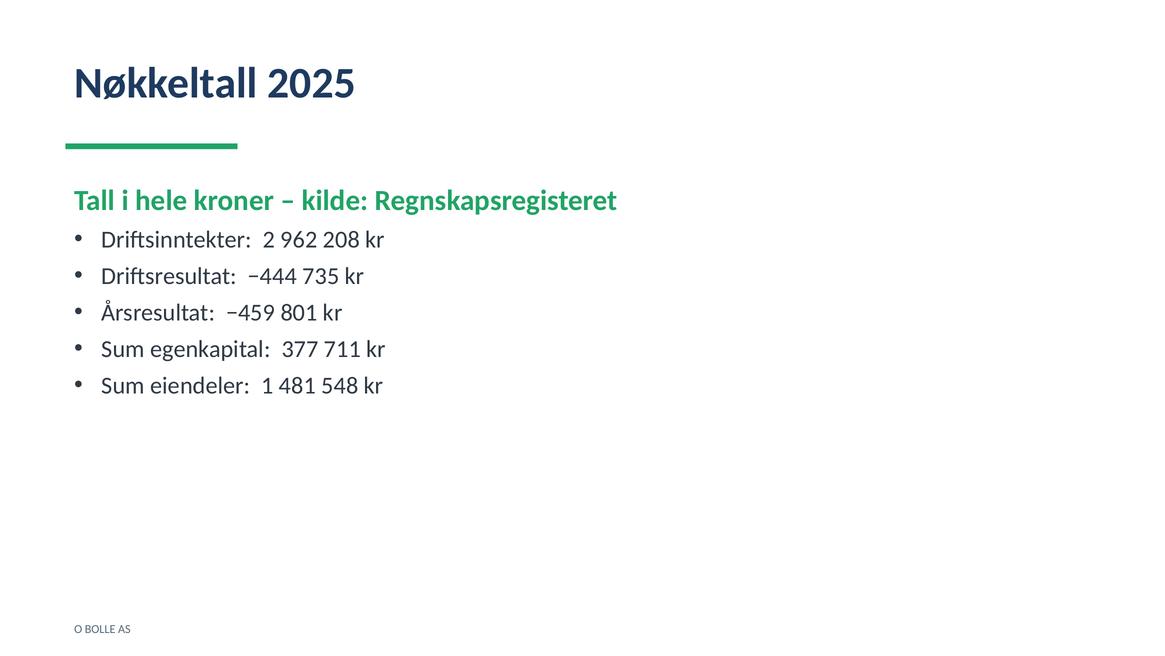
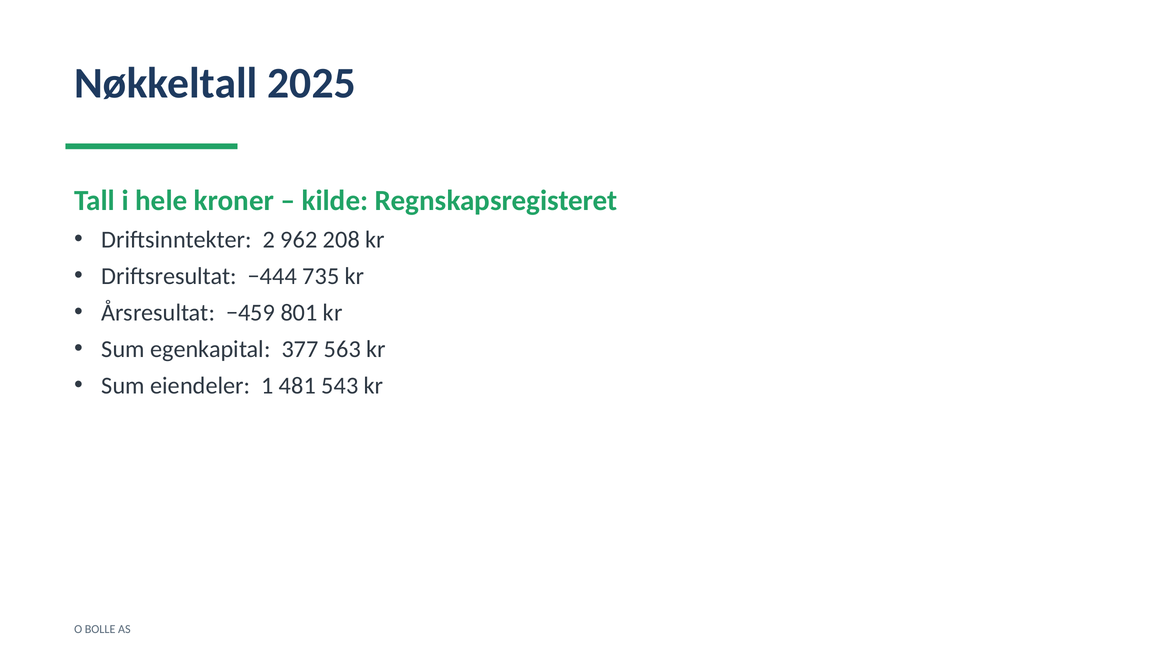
711: 711 -> 563
548: 548 -> 543
